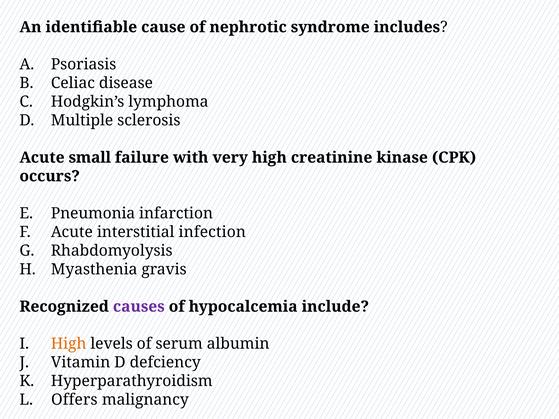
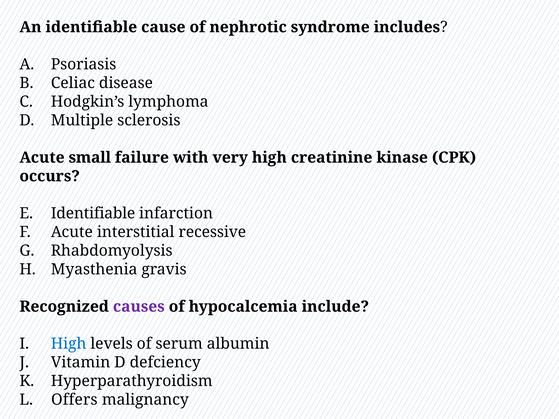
Pneumonia at (93, 214): Pneumonia -> Identifiable
infection: infection -> recessive
High at (69, 344) colour: orange -> blue
